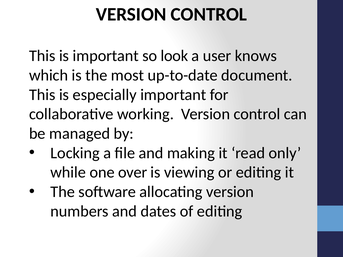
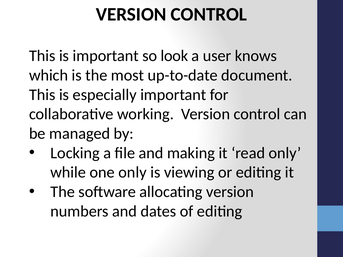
one over: over -> only
